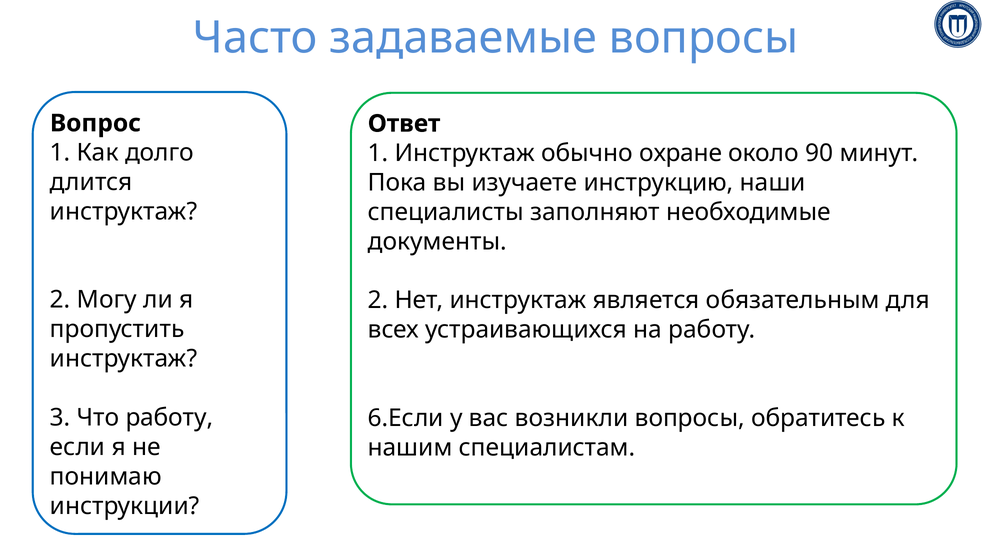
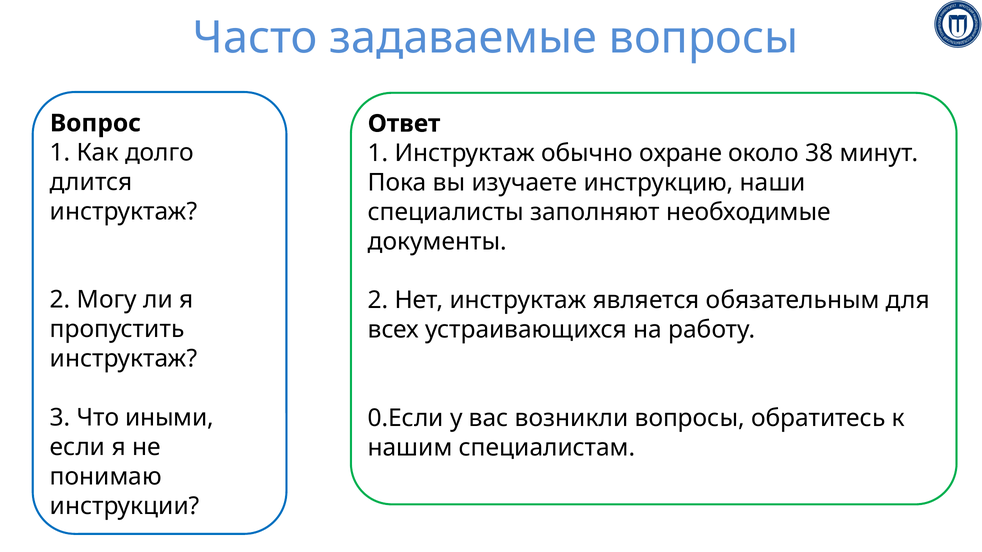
90: 90 -> 38
Что работу: работу -> иными
6.Если: 6.Если -> 0.Если
